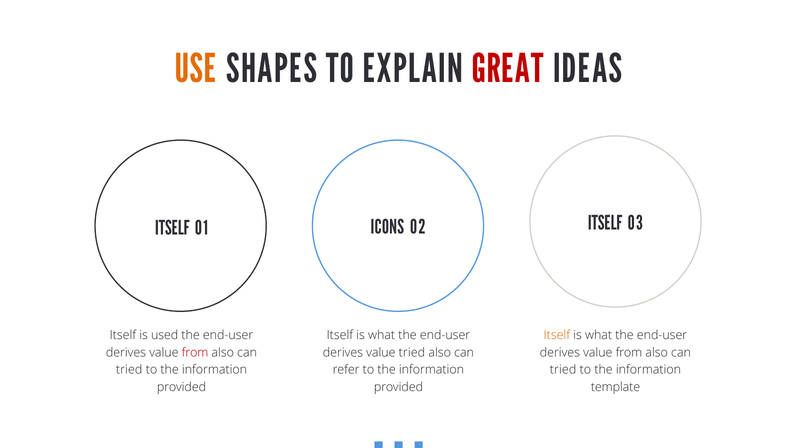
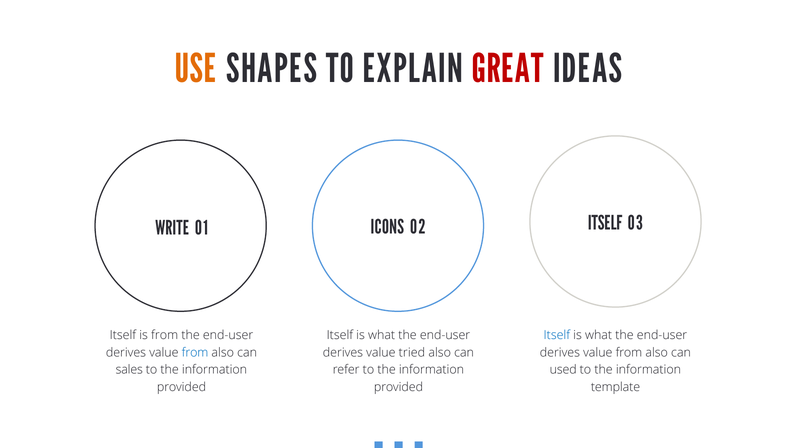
ITSELF at (172, 228): ITSELF -> WRITE
is used: used -> from
Itself at (557, 335) colour: orange -> blue
from at (195, 352) colour: red -> blue
tried at (129, 370): tried -> sales
tried at (563, 370): tried -> used
